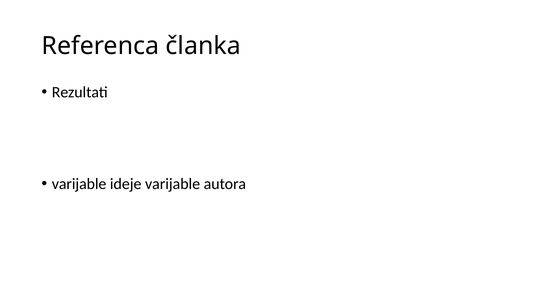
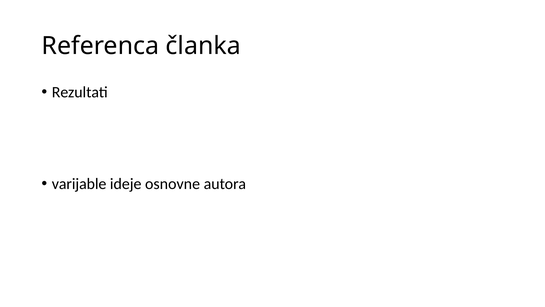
ideje varijable: varijable -> osnovne
